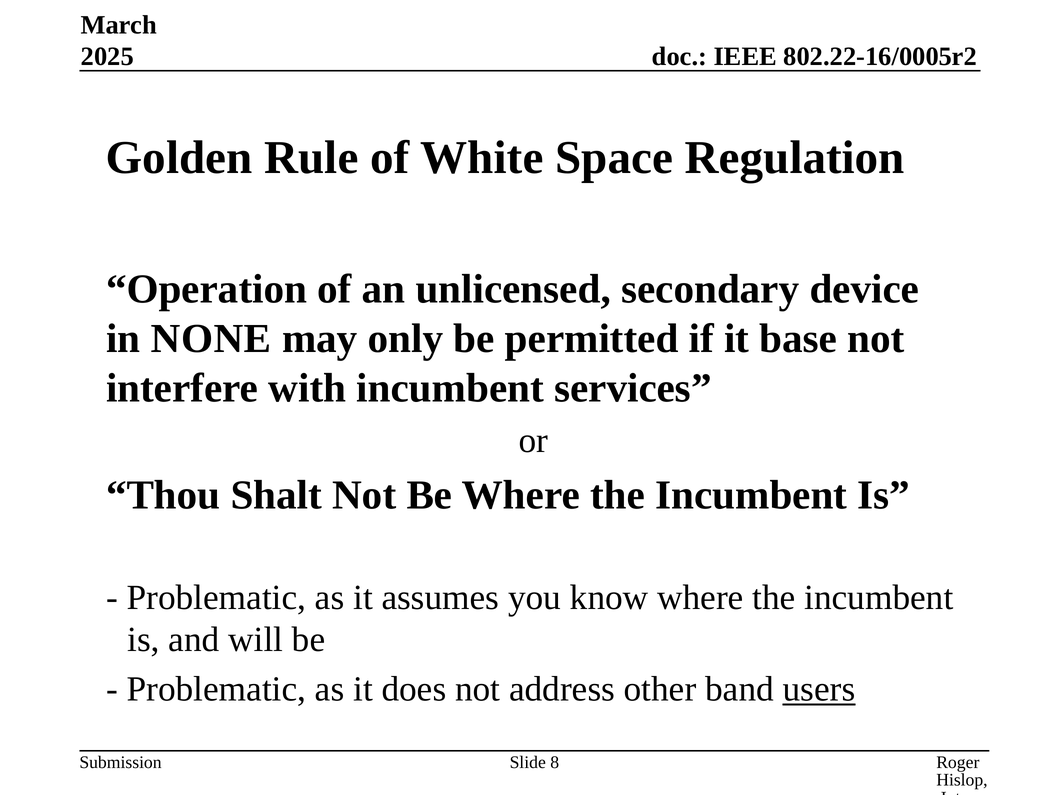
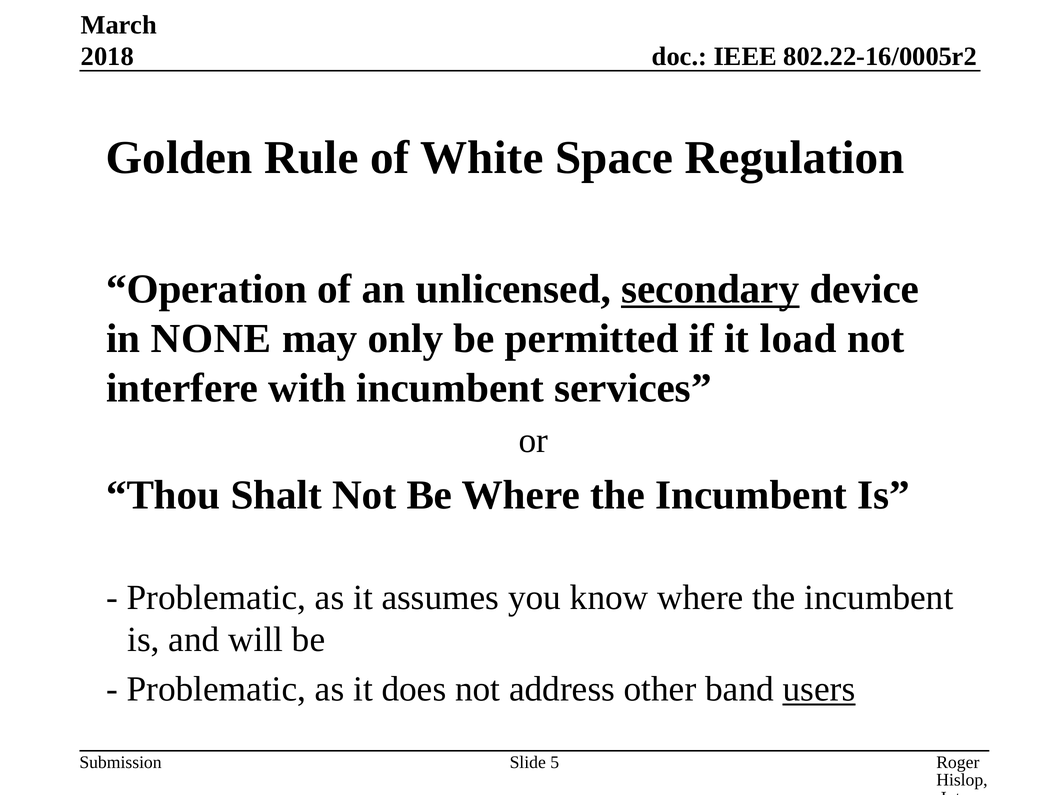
2025: 2025 -> 2018
secondary underline: none -> present
base: base -> load
8: 8 -> 5
